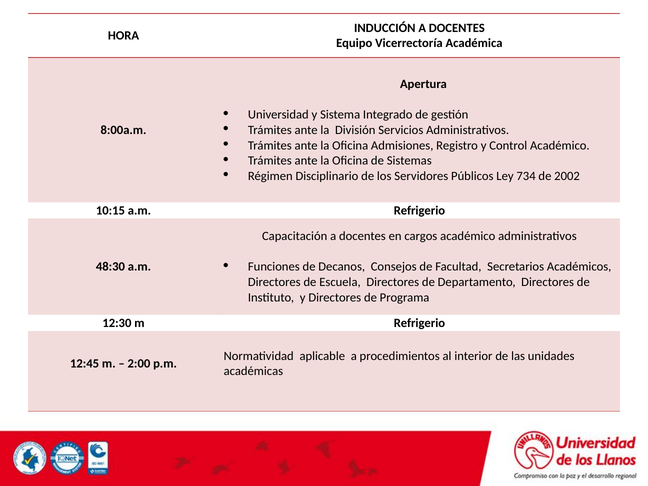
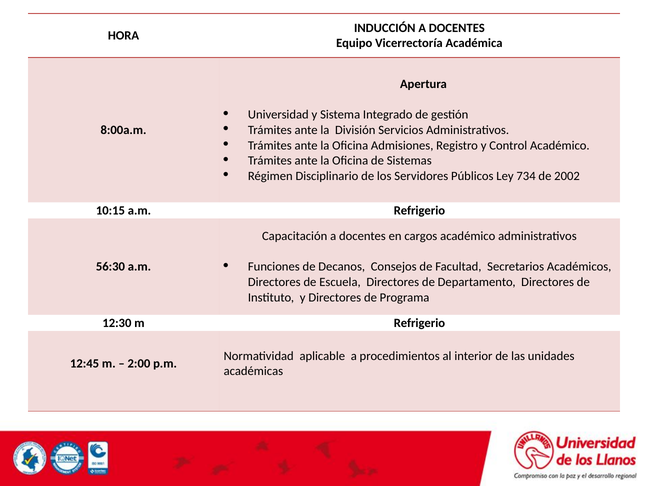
48:30: 48:30 -> 56:30
